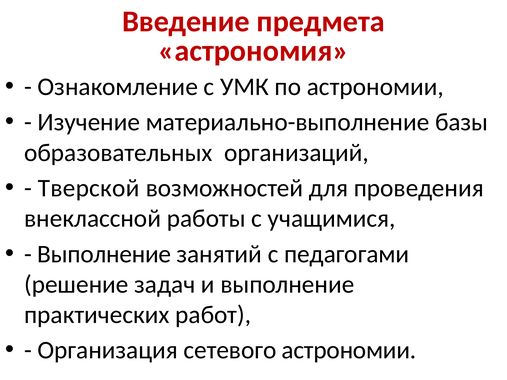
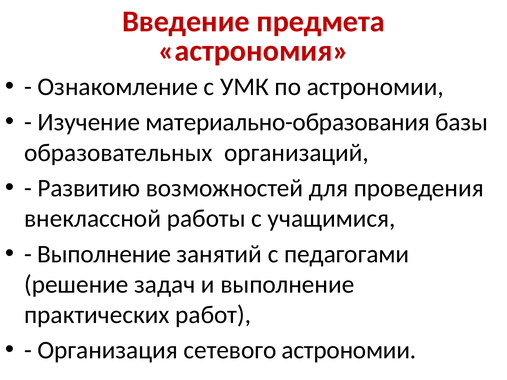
материально-выполнение: материально-выполнение -> материально-образования
Тверской: Тверской -> Развитию
